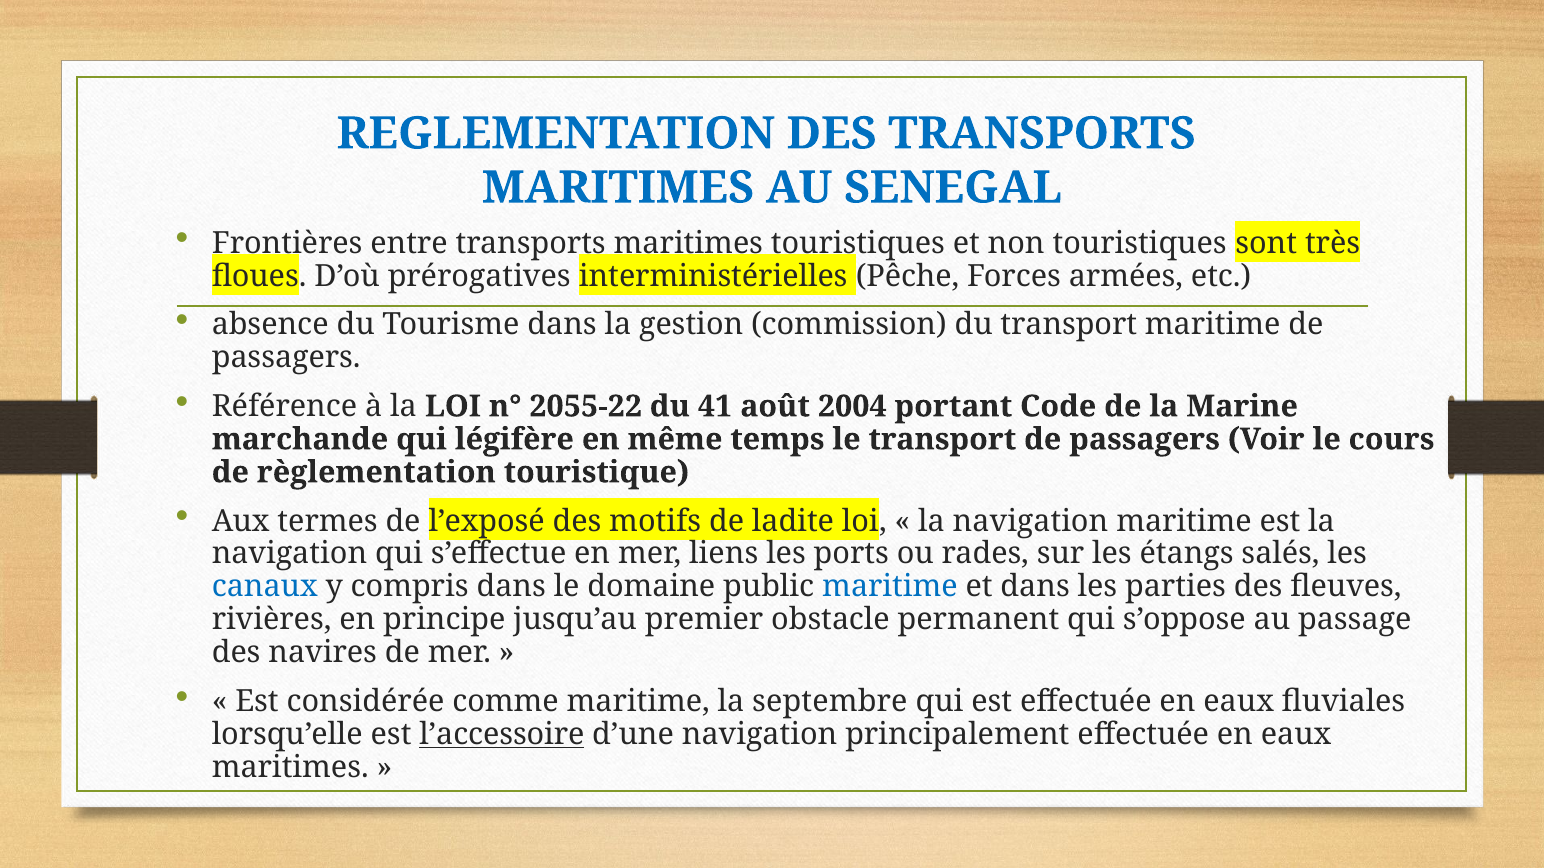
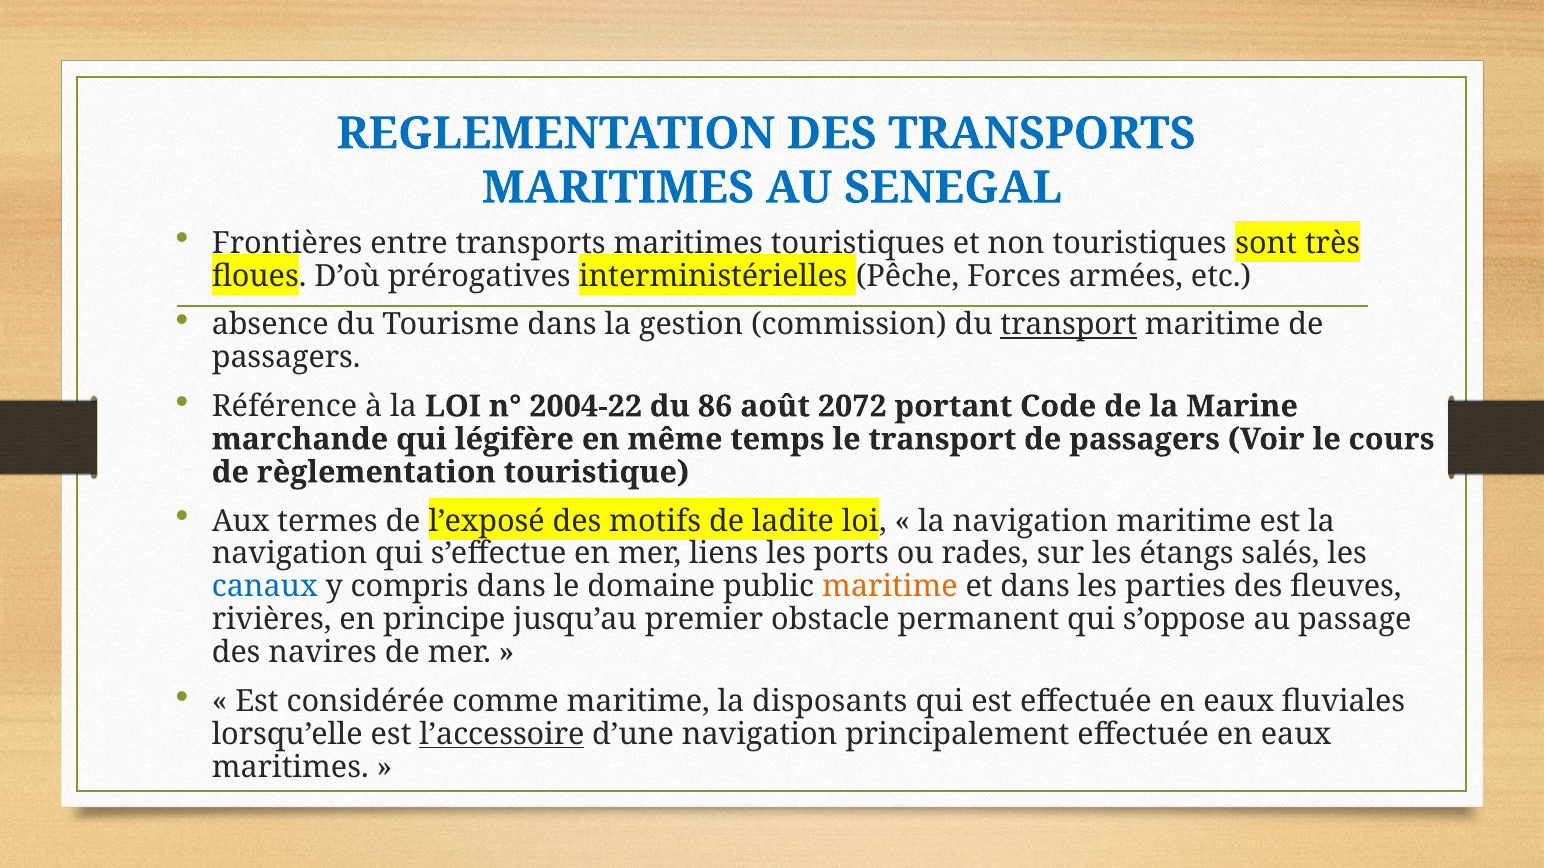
transport at (1069, 325) underline: none -> present
2055-22: 2055-22 -> 2004-22
41: 41 -> 86
2004: 2004 -> 2072
maritime at (890, 587) colour: blue -> orange
septembre: septembre -> disposants
